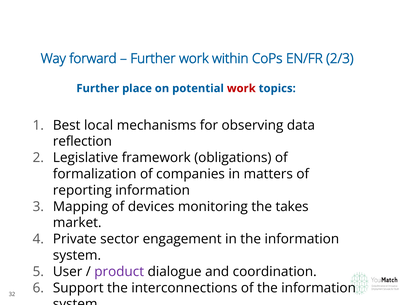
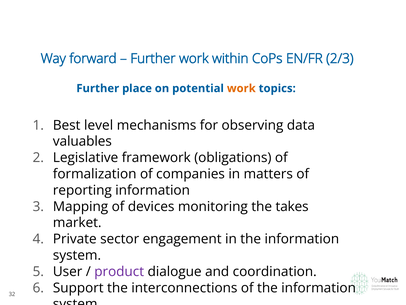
work at (241, 88) colour: red -> orange
local: local -> level
reflection: reflection -> valuables
